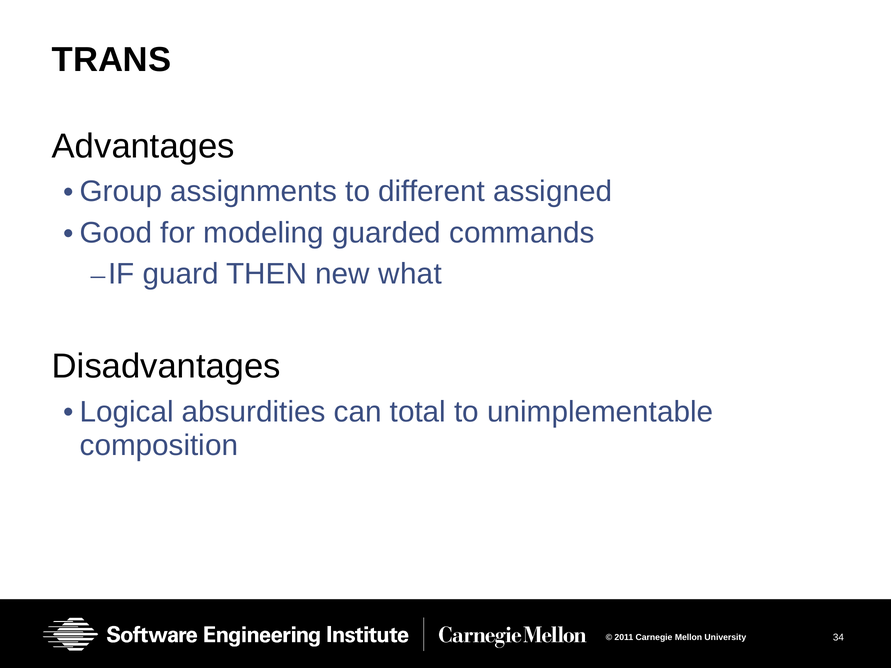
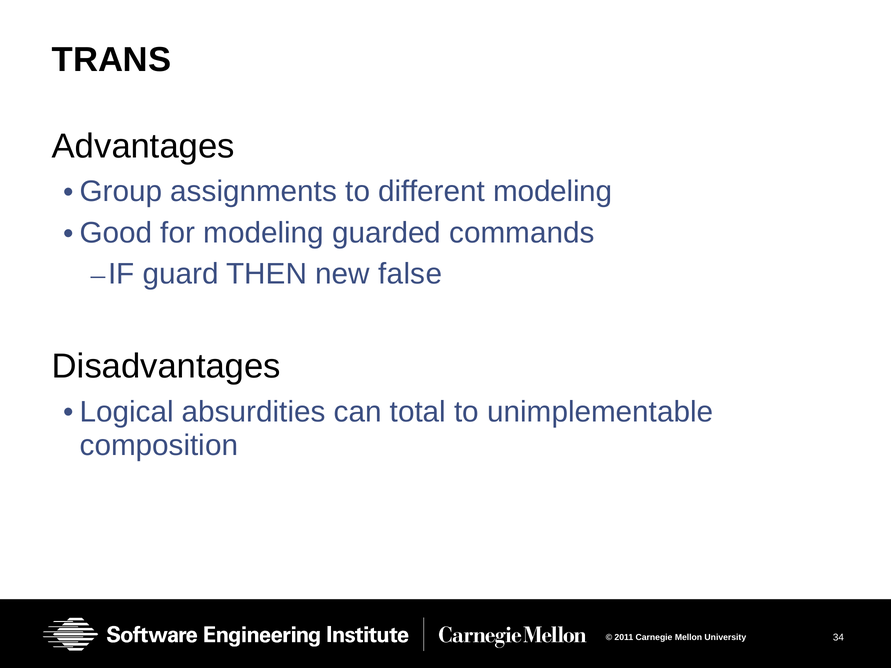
different assigned: assigned -> modeling
what: what -> false
